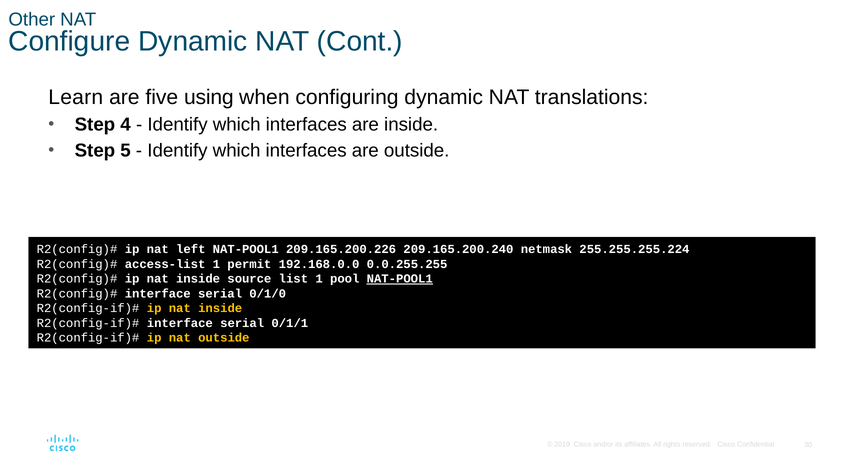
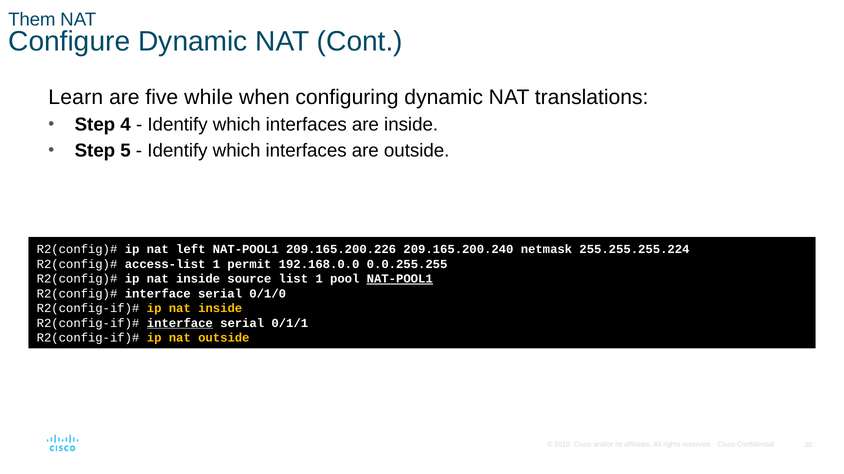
Other: Other -> Them
using: using -> while
interface at (180, 324) underline: none -> present
